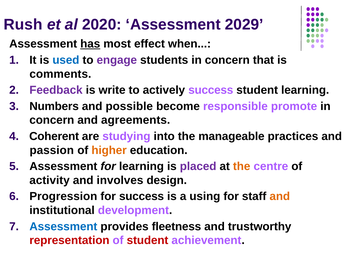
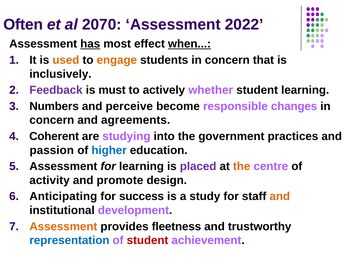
Rush: Rush -> Often
2020: 2020 -> 2070
2029: 2029 -> 2022
when underline: none -> present
used colour: blue -> orange
engage colour: purple -> orange
comments: comments -> inclusively
write: write -> must
actively success: success -> whether
possible: possible -> perceive
promote: promote -> changes
manageable: manageable -> government
higher colour: orange -> blue
involves: involves -> promote
Progression: Progression -> Anticipating
using: using -> study
Assessment at (63, 226) colour: blue -> orange
representation colour: red -> blue
